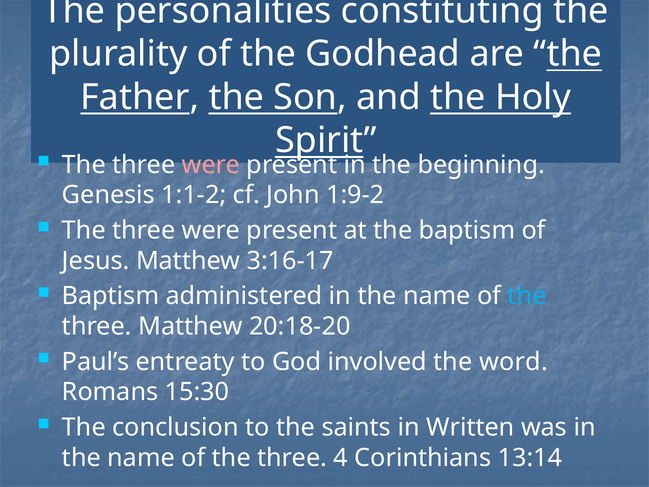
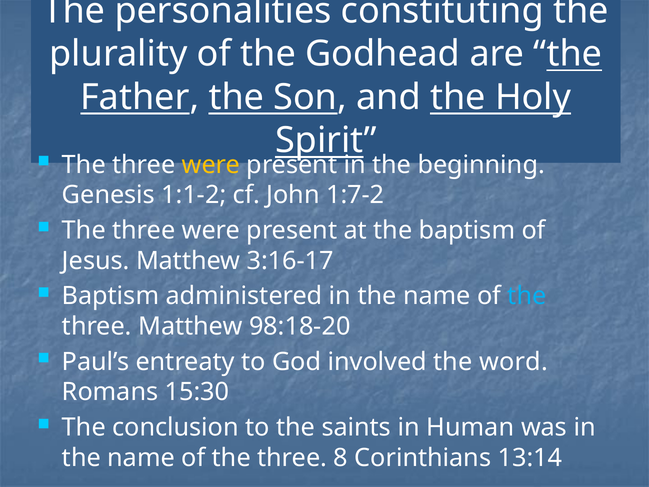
were at (211, 165) colour: pink -> yellow
1:9-2: 1:9-2 -> 1:7-2
20:18-20: 20:18-20 -> 98:18-20
Written: Written -> Human
4: 4 -> 8
